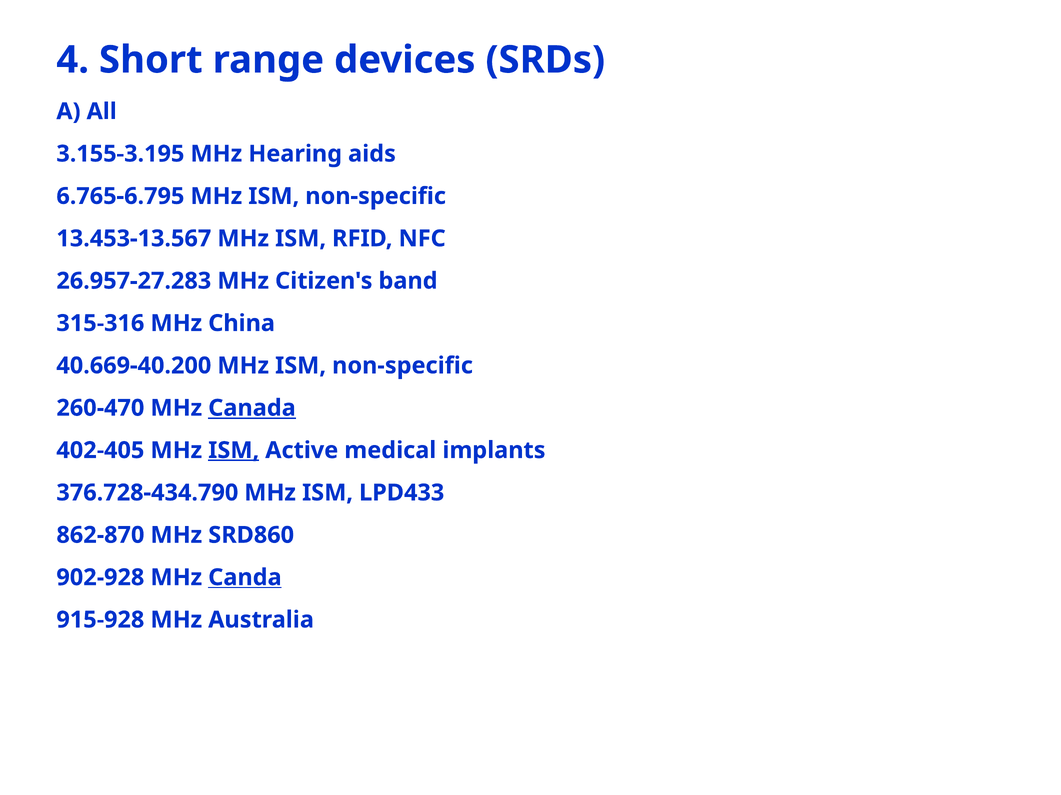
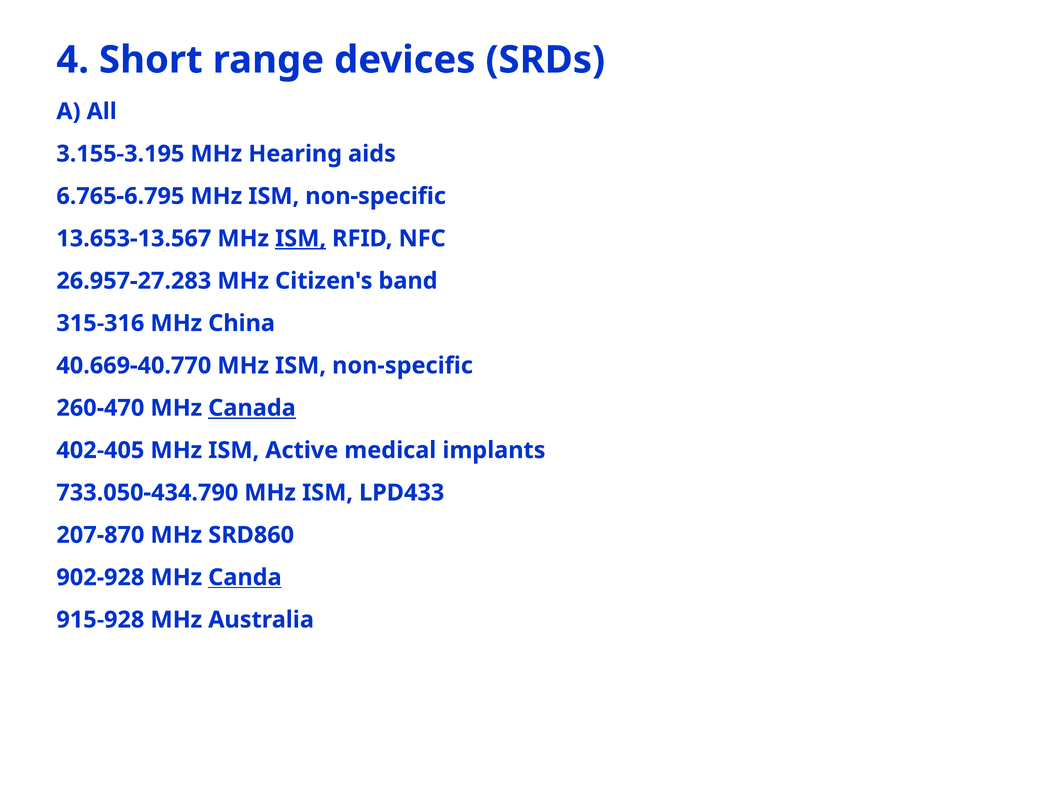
13.453-13.567: 13.453-13.567 -> 13.653-13.567
ISM at (301, 239) underline: none -> present
40.669-40.200: 40.669-40.200 -> 40.669-40.770
ISM at (234, 451) underline: present -> none
376.728-434.790: 376.728-434.790 -> 733.050-434.790
862-870: 862-870 -> 207-870
